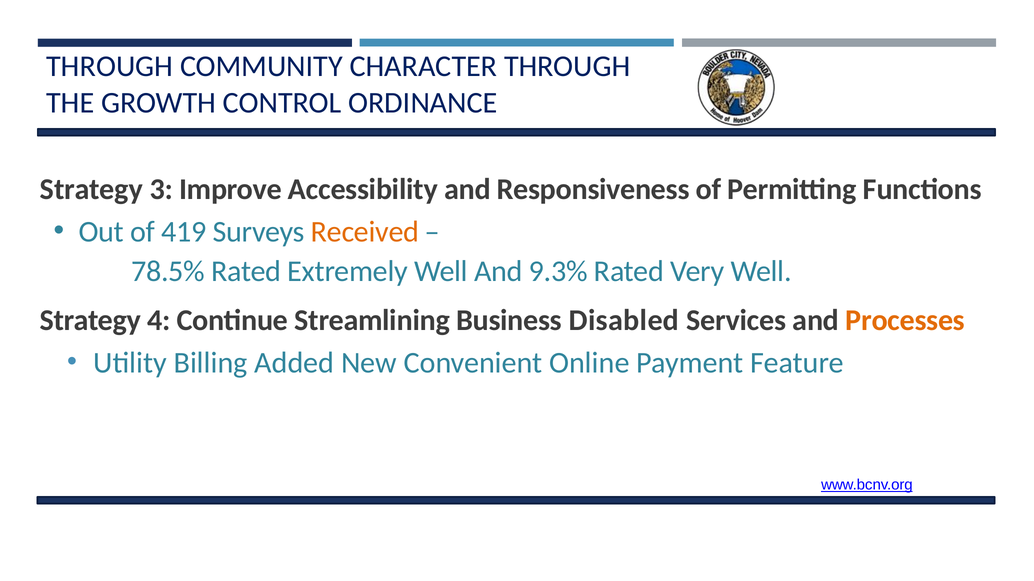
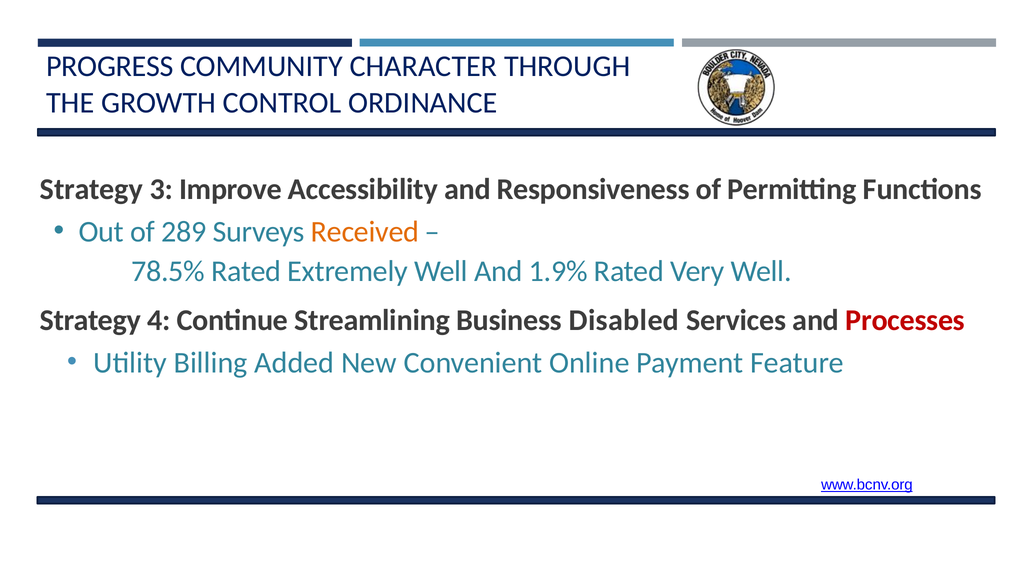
THROUGH at (110, 67): THROUGH -> PROGRESS
419: 419 -> 289
9.3%: 9.3% -> 1.9%
Processes colour: orange -> red
